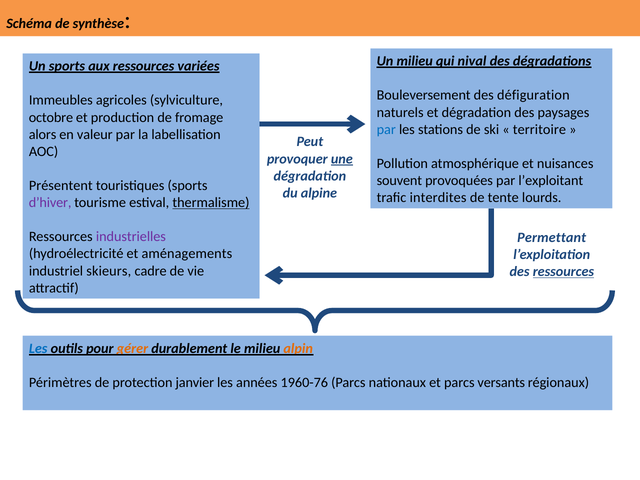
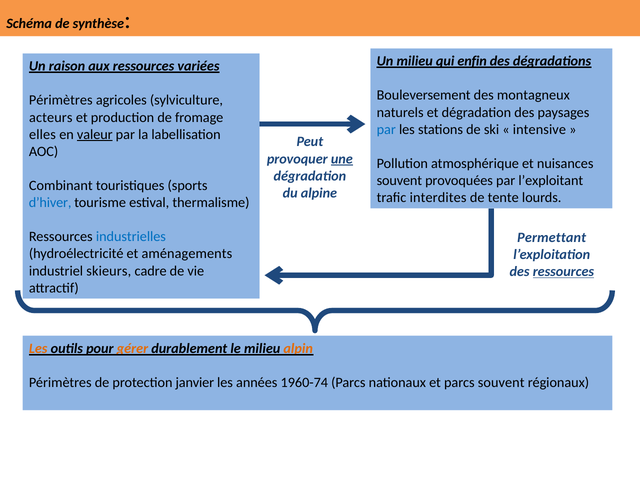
nival: nival -> enfin
Un sports: sports -> raison
défiguration: défiguration -> montagneux
Immeubles at (61, 100): Immeubles -> Périmètres
octobre: octobre -> acteurs
territoire: territoire -> intensive
alors: alors -> elles
valeur underline: none -> present
Présentent: Présentent -> Combinant
d’hiver colour: purple -> blue
thermalisme underline: present -> none
industrielles colour: purple -> blue
Les at (38, 348) colour: blue -> orange
1960-76: 1960-76 -> 1960-74
parcs versants: versants -> souvent
